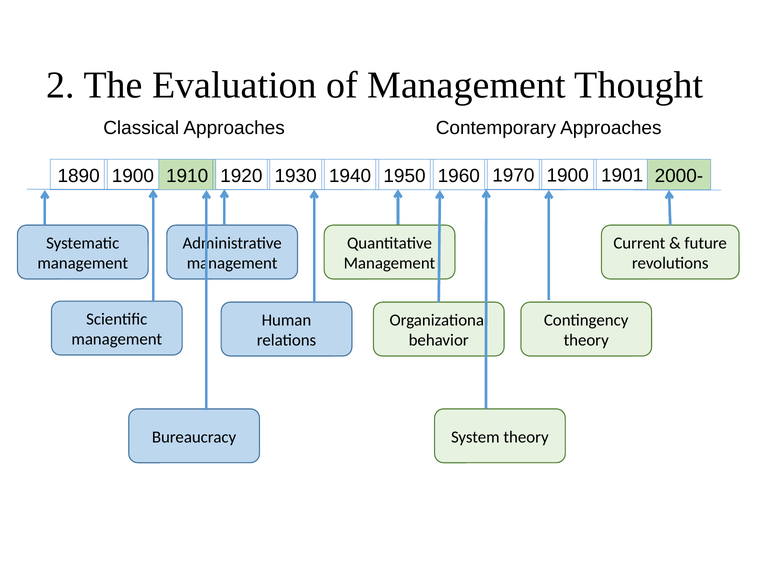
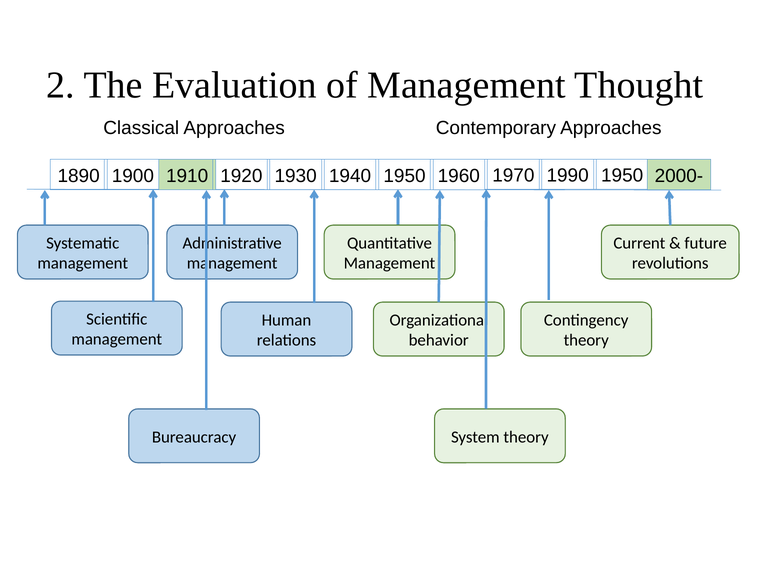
1970 1901: 1901 -> 1950
1960 1900: 1900 -> 1990
